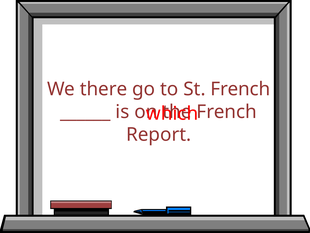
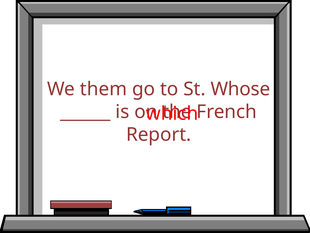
there: there -> them
St French: French -> Whose
